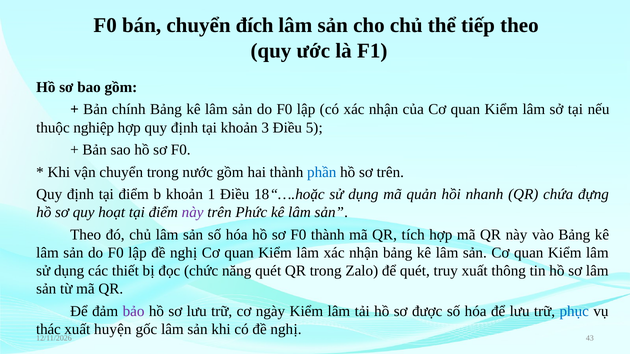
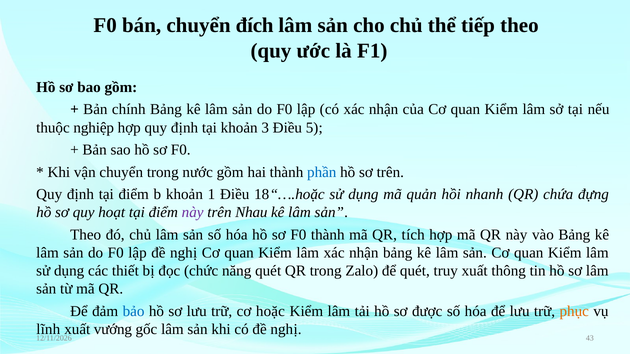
Phức: Phức -> Nhau
bảo colour: purple -> blue
ngày: ngày -> hoặc
phục colour: blue -> orange
thác: thác -> lĩnh
huyện: huyện -> vướng
